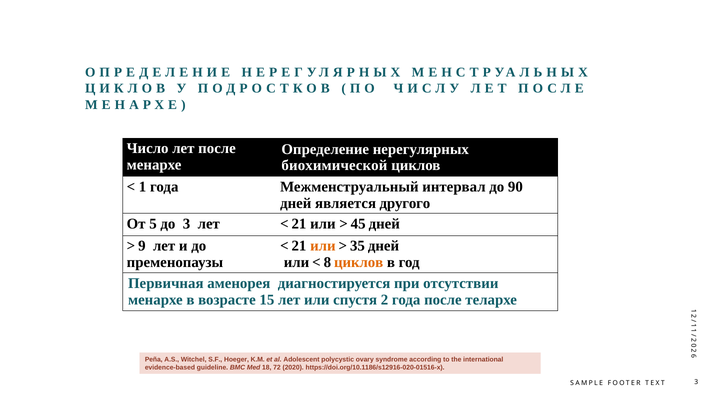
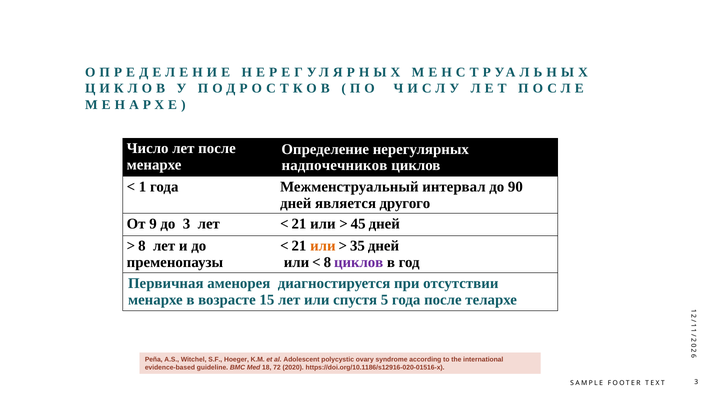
биохимической: биохимической -> надпочечников
5: 5 -> 9
9 at (142, 246): 9 -> 8
циклов at (359, 262) colour: orange -> purple
спустя 2: 2 -> 5
